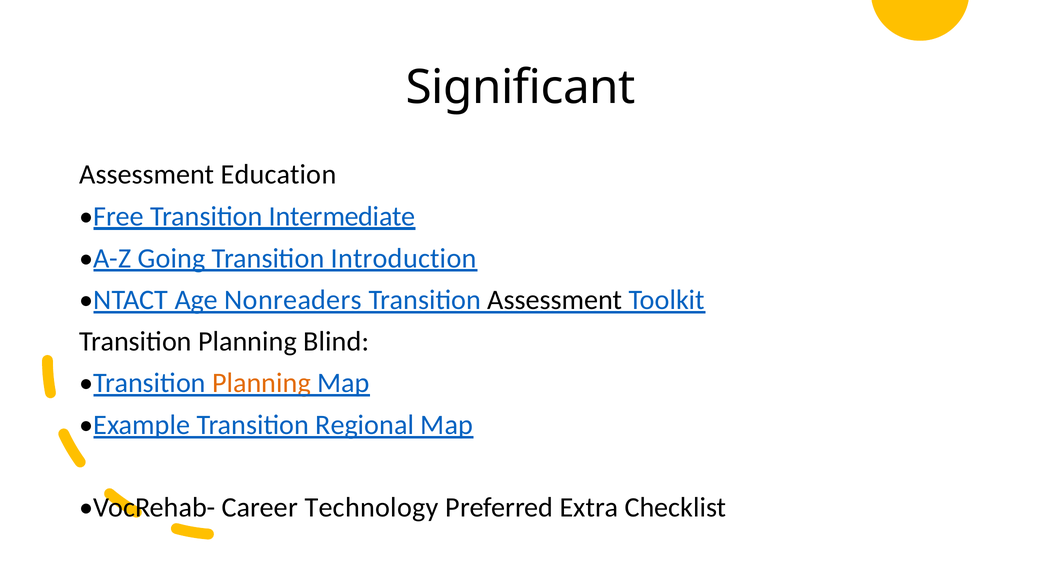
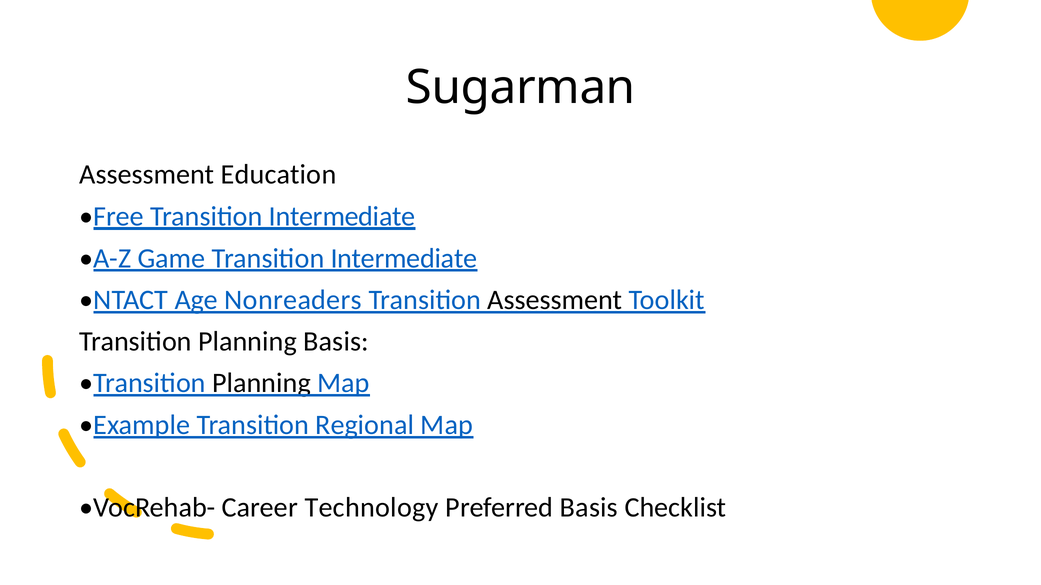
Significant: Significant -> Sugarman
Going: Going -> Game
Introduction at (404, 258): Introduction -> Intermediate
Planning Blind: Blind -> Basis
Planning at (261, 384) colour: orange -> black
Preferred Extra: Extra -> Basis
